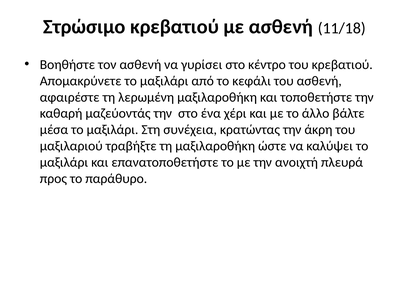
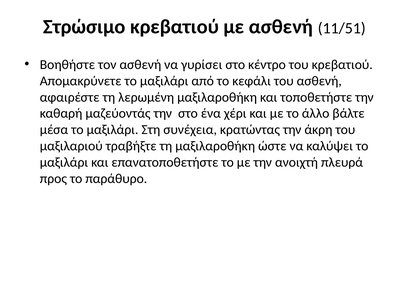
11/18: 11/18 -> 11/51
